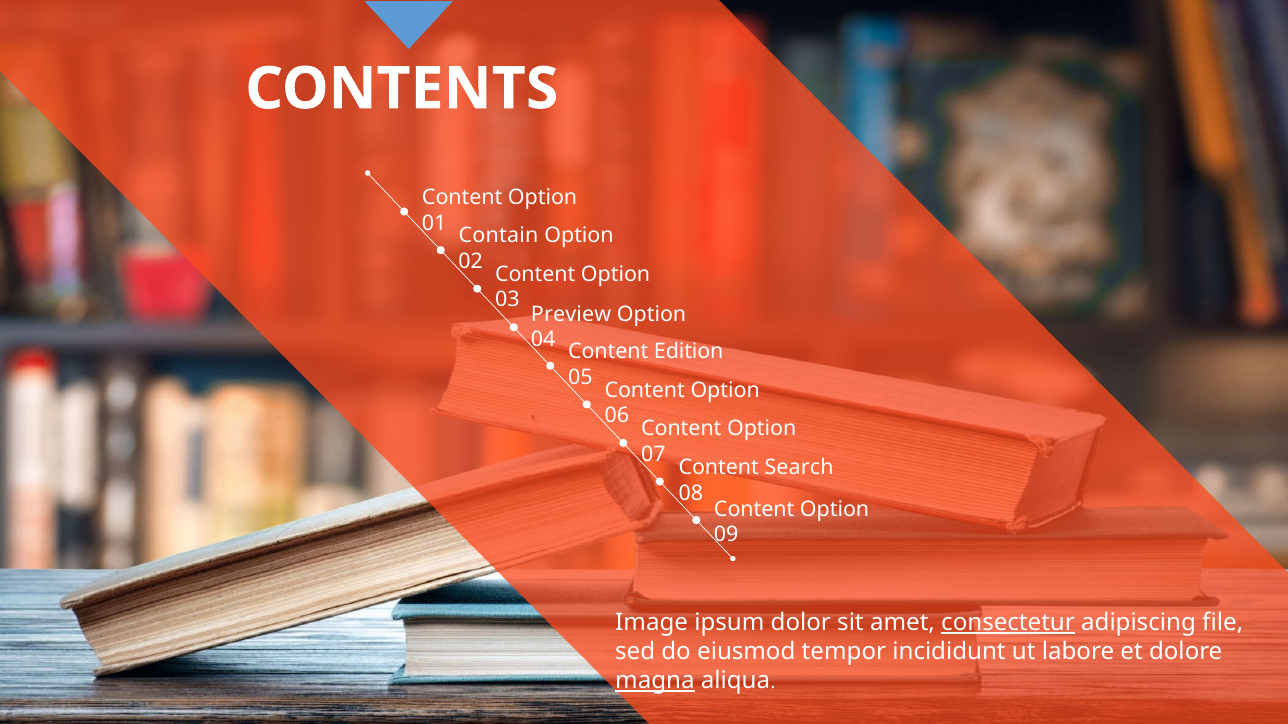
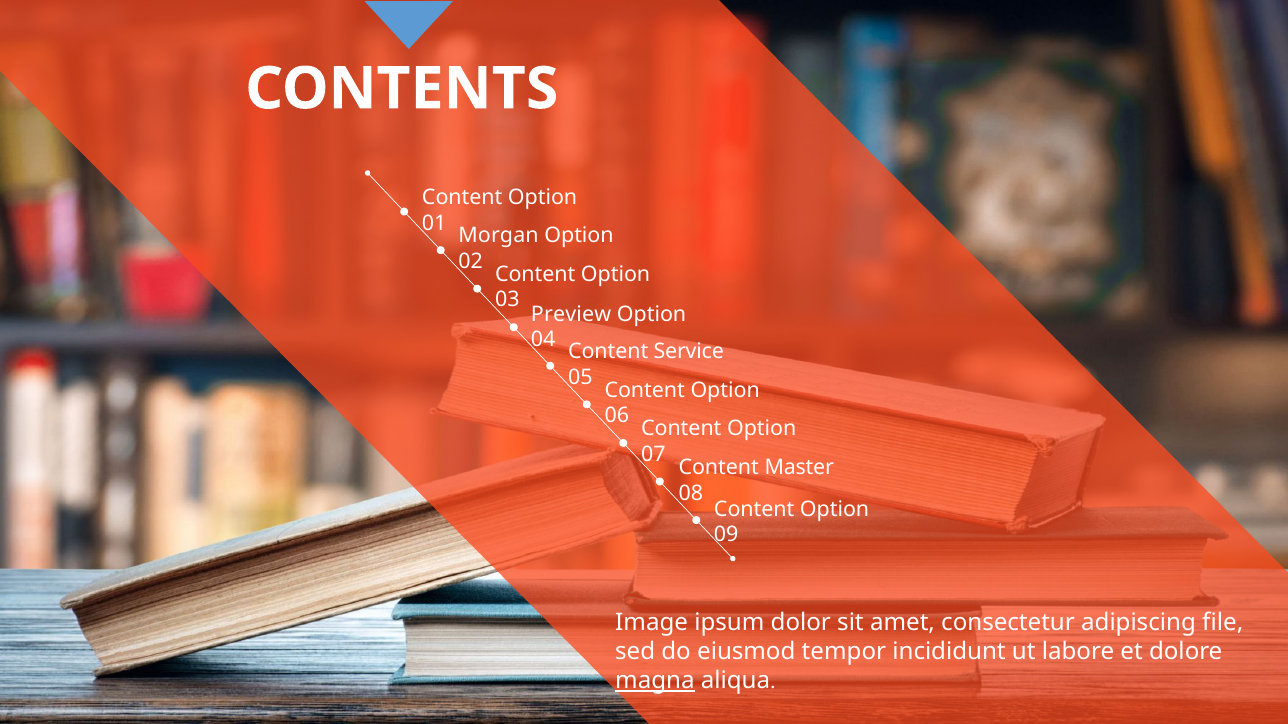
Contain: Contain -> Morgan
Edition: Edition -> Service
Search: Search -> Master
consectetur underline: present -> none
